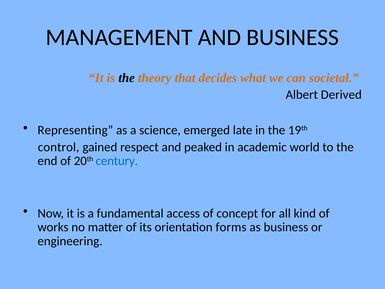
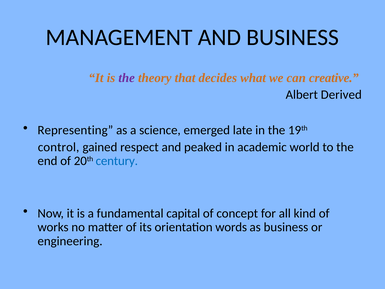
the at (127, 78) colour: black -> purple
societal: societal -> creative
access: access -> capital
forms: forms -> words
